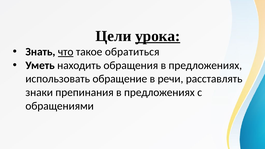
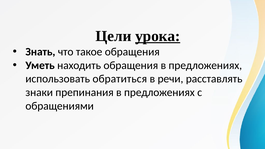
что underline: present -> none
такое обратиться: обратиться -> обращения
обращение: обращение -> обратиться
